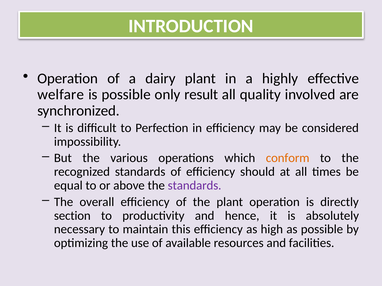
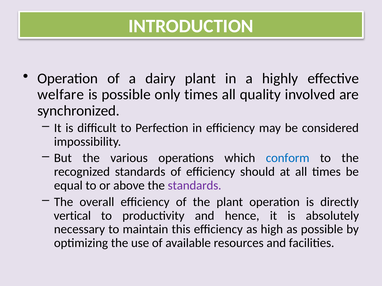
only result: result -> times
conform colour: orange -> blue
section: section -> vertical
